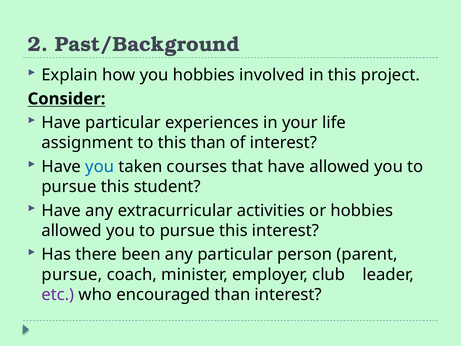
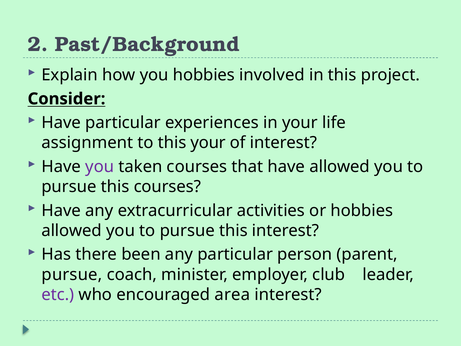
this than: than -> your
you at (100, 167) colour: blue -> purple
this student: student -> courses
encouraged than: than -> area
